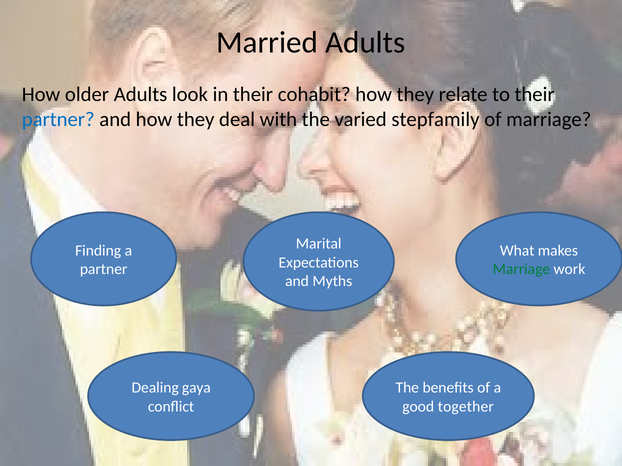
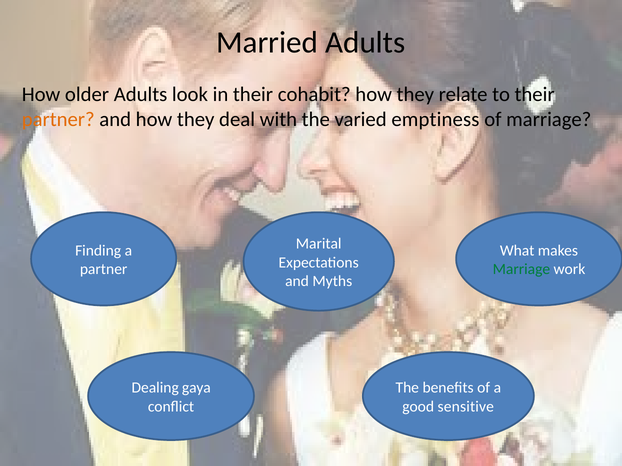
partner at (58, 120) colour: blue -> orange
stepfamily: stepfamily -> emptiness
together: together -> sensitive
